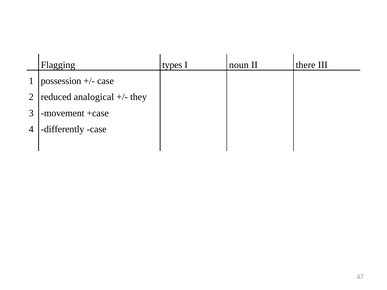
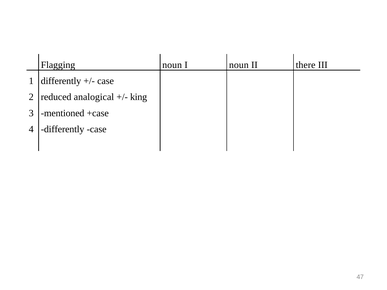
Flagging types: types -> noun
1 possession: possession -> differently
they: they -> king
movement: movement -> mentioned
